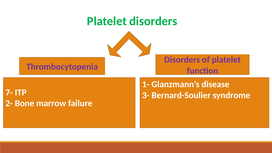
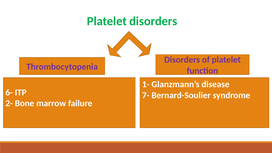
7-: 7- -> 6-
3-: 3- -> 7-
